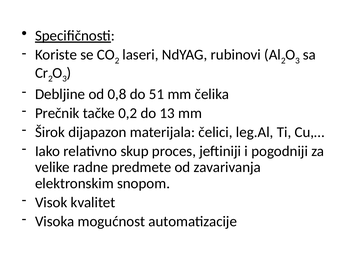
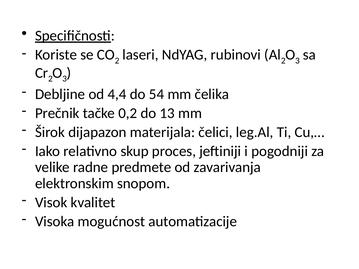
0,8: 0,8 -> 4,4
51: 51 -> 54
